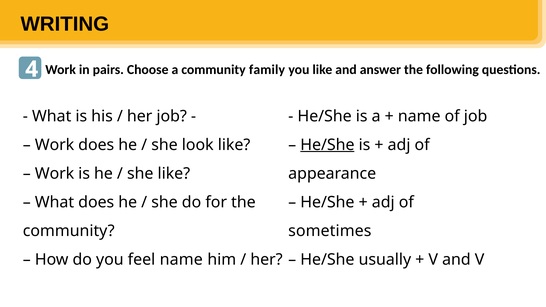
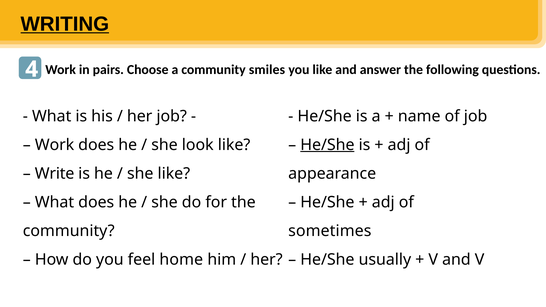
WRITING underline: none -> present
family: family -> smiles
Work at (55, 174): Work -> Write
feel name: name -> home
